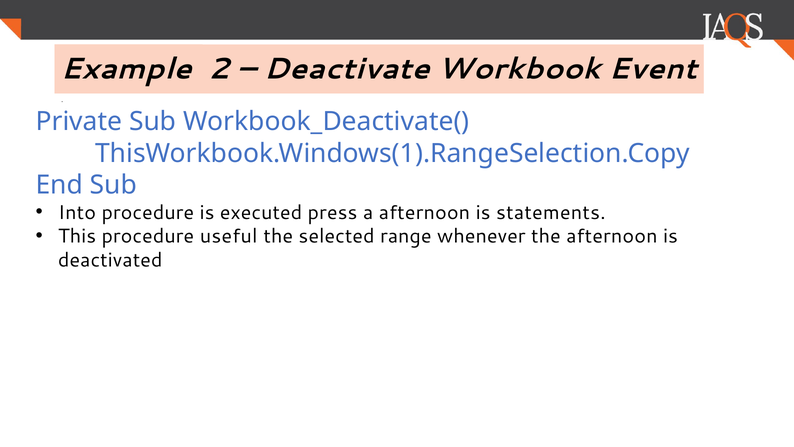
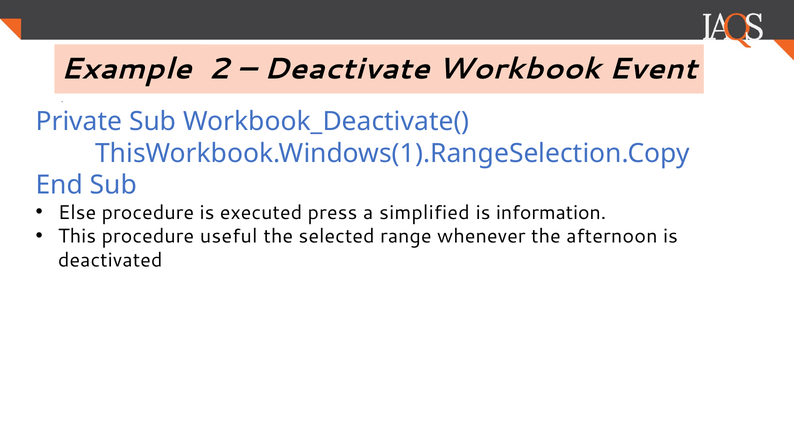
Into: Into -> Else
a afternoon: afternoon -> simplified
statements: statements -> information
